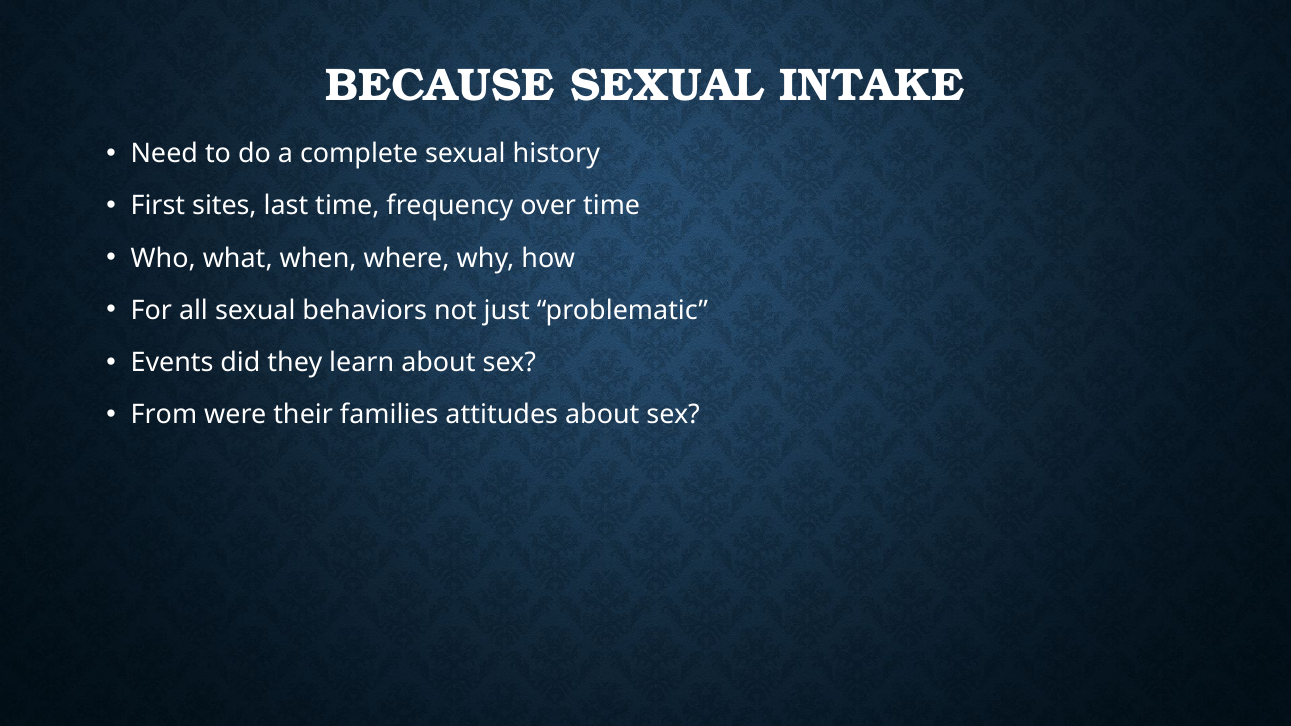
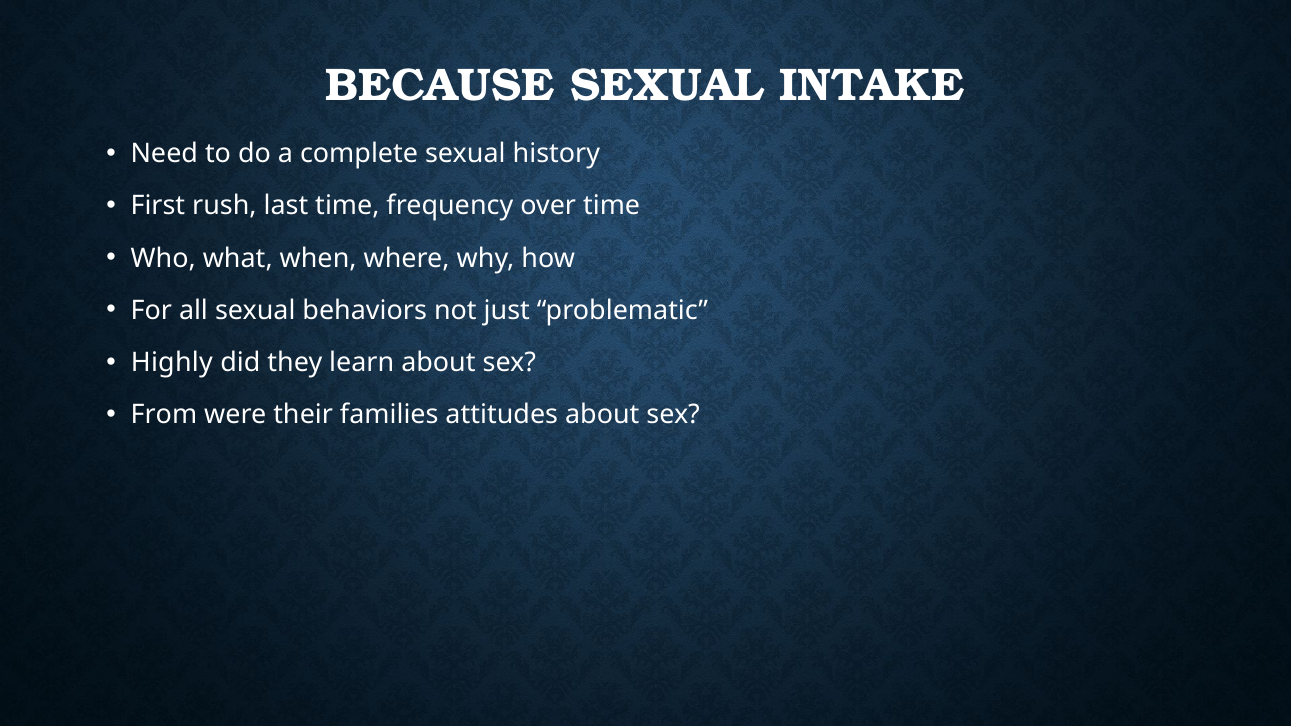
sites: sites -> rush
Events: Events -> Highly
